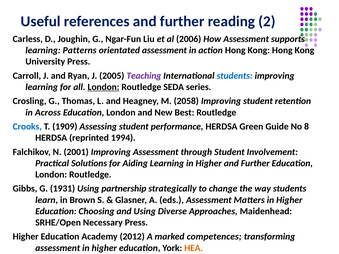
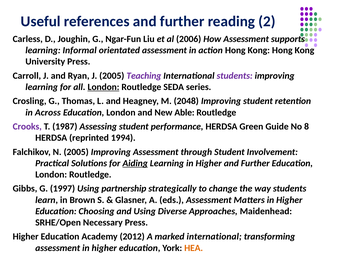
Patterns: Patterns -> Informal
students at (235, 76) colour: blue -> purple
2058: 2058 -> 2048
Best: Best -> Able
Crooks colour: blue -> purple
1909: 1909 -> 1987
N 2001: 2001 -> 2005
Aiding underline: none -> present
1931: 1931 -> 1997
marked competences: competences -> international
